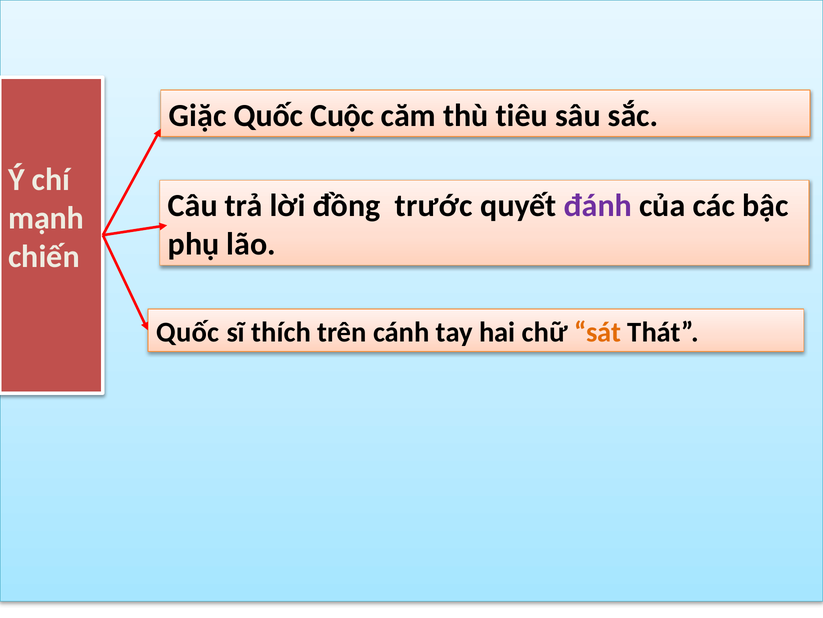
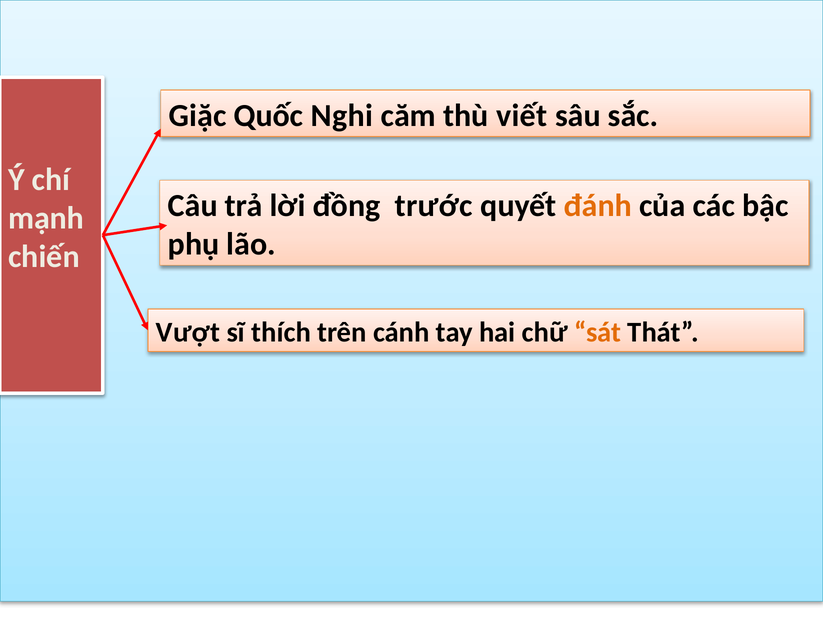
Cuộc: Cuộc -> Nghi
tiêu: tiêu -> viết
đánh colour: purple -> orange
Quốc at (188, 332): Quốc -> Vượt
